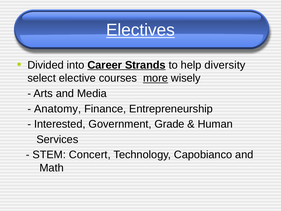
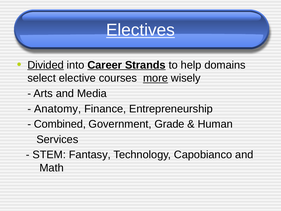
Divided underline: none -> present
diversity: diversity -> domains
Interested: Interested -> Combined
Concert: Concert -> Fantasy
